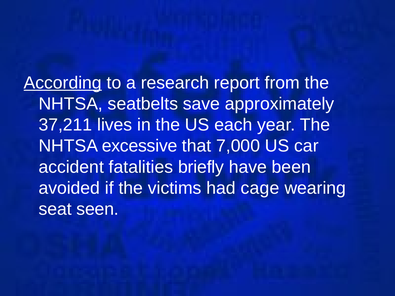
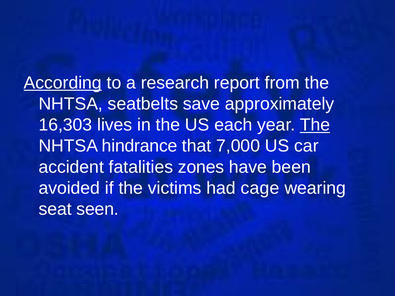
37,211: 37,211 -> 16,303
The at (315, 125) underline: none -> present
excessive: excessive -> hindrance
briefly: briefly -> zones
